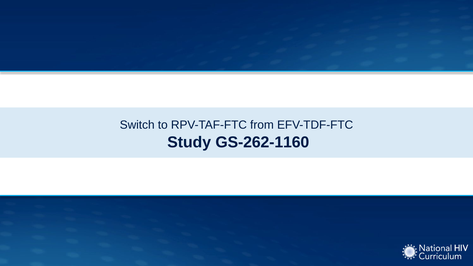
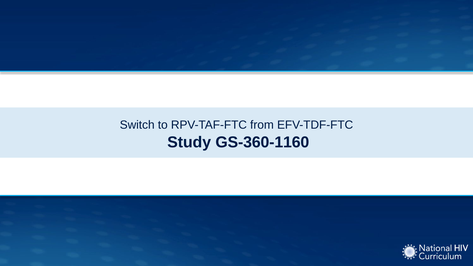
GS-262-1160: GS-262-1160 -> GS-360-1160
